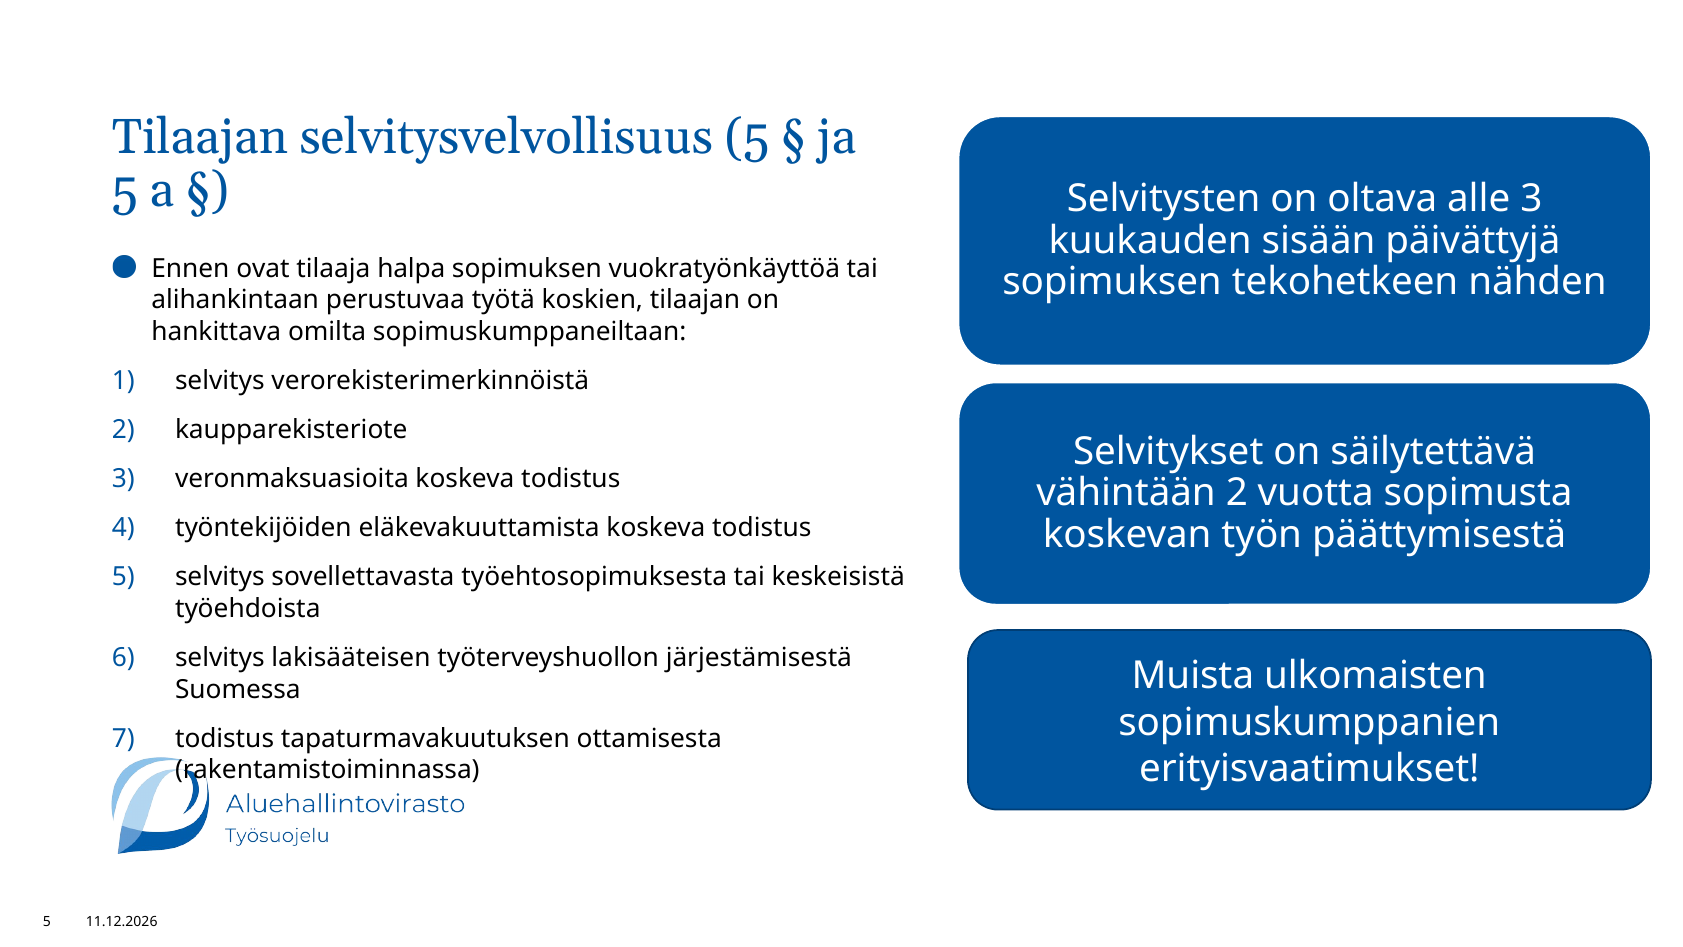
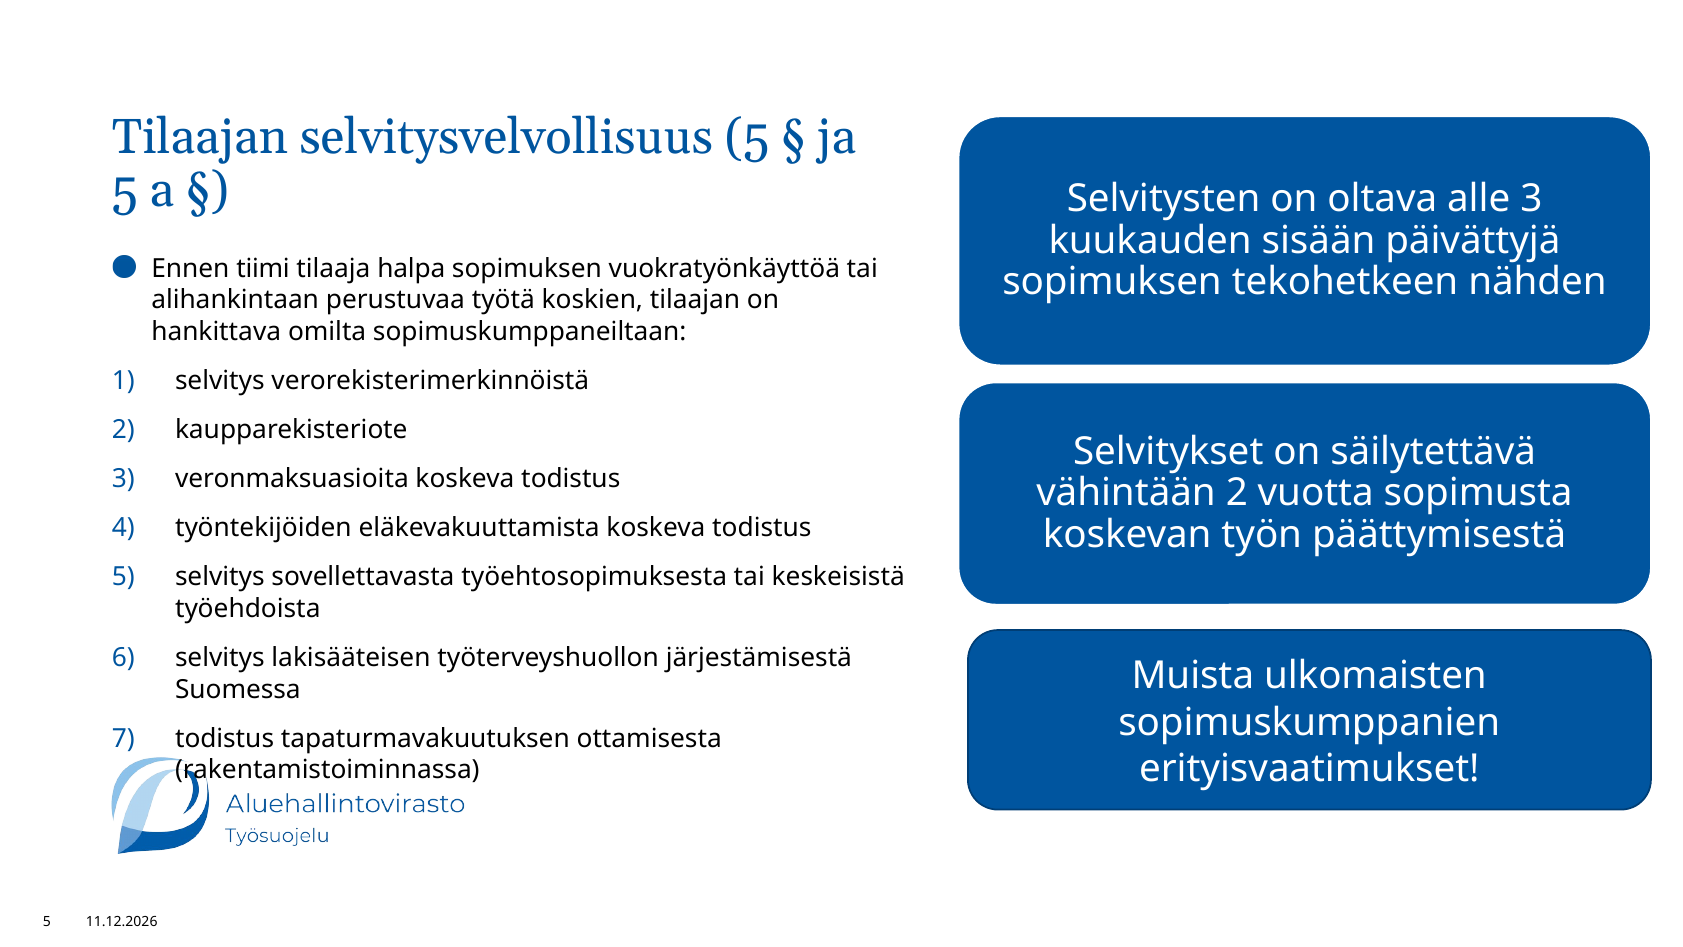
ovat: ovat -> tiimi
